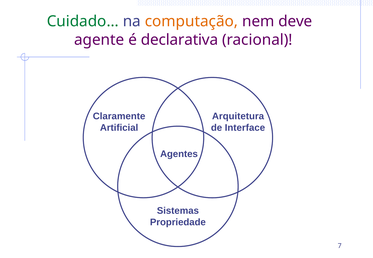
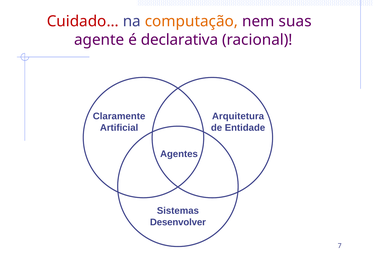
Cuidado colour: green -> red
deve: deve -> suas
Interface: Interface -> Entidade
Propriedade: Propriedade -> Desenvolver
